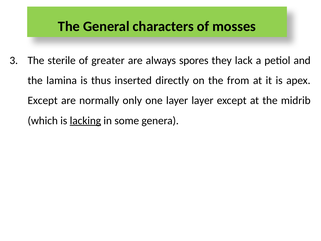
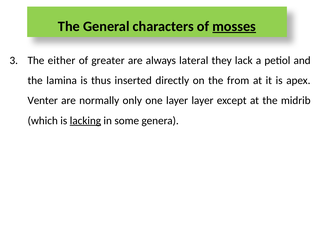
mosses underline: none -> present
sterile: sterile -> either
spores: spores -> lateral
Except at (43, 100): Except -> Venter
